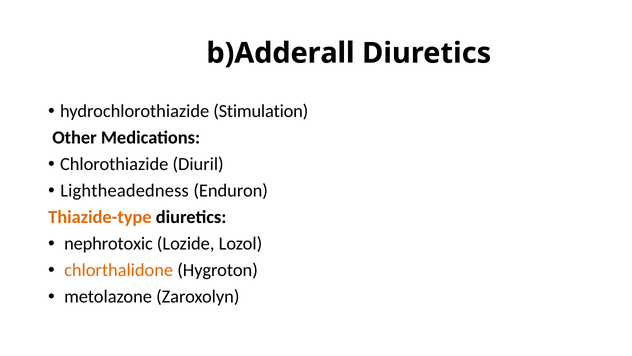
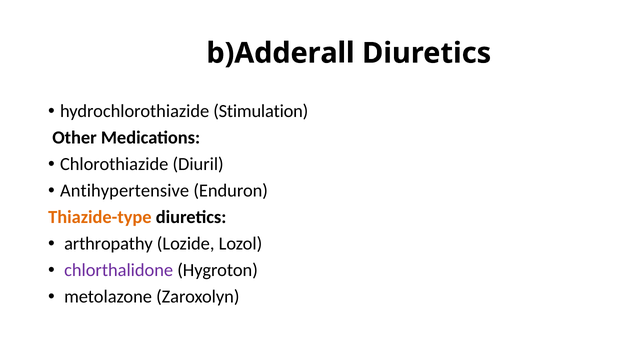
Lightheadedness: Lightheadedness -> Antihypertensive
nephrotoxic: nephrotoxic -> arthropathy
chlorthalidone colour: orange -> purple
